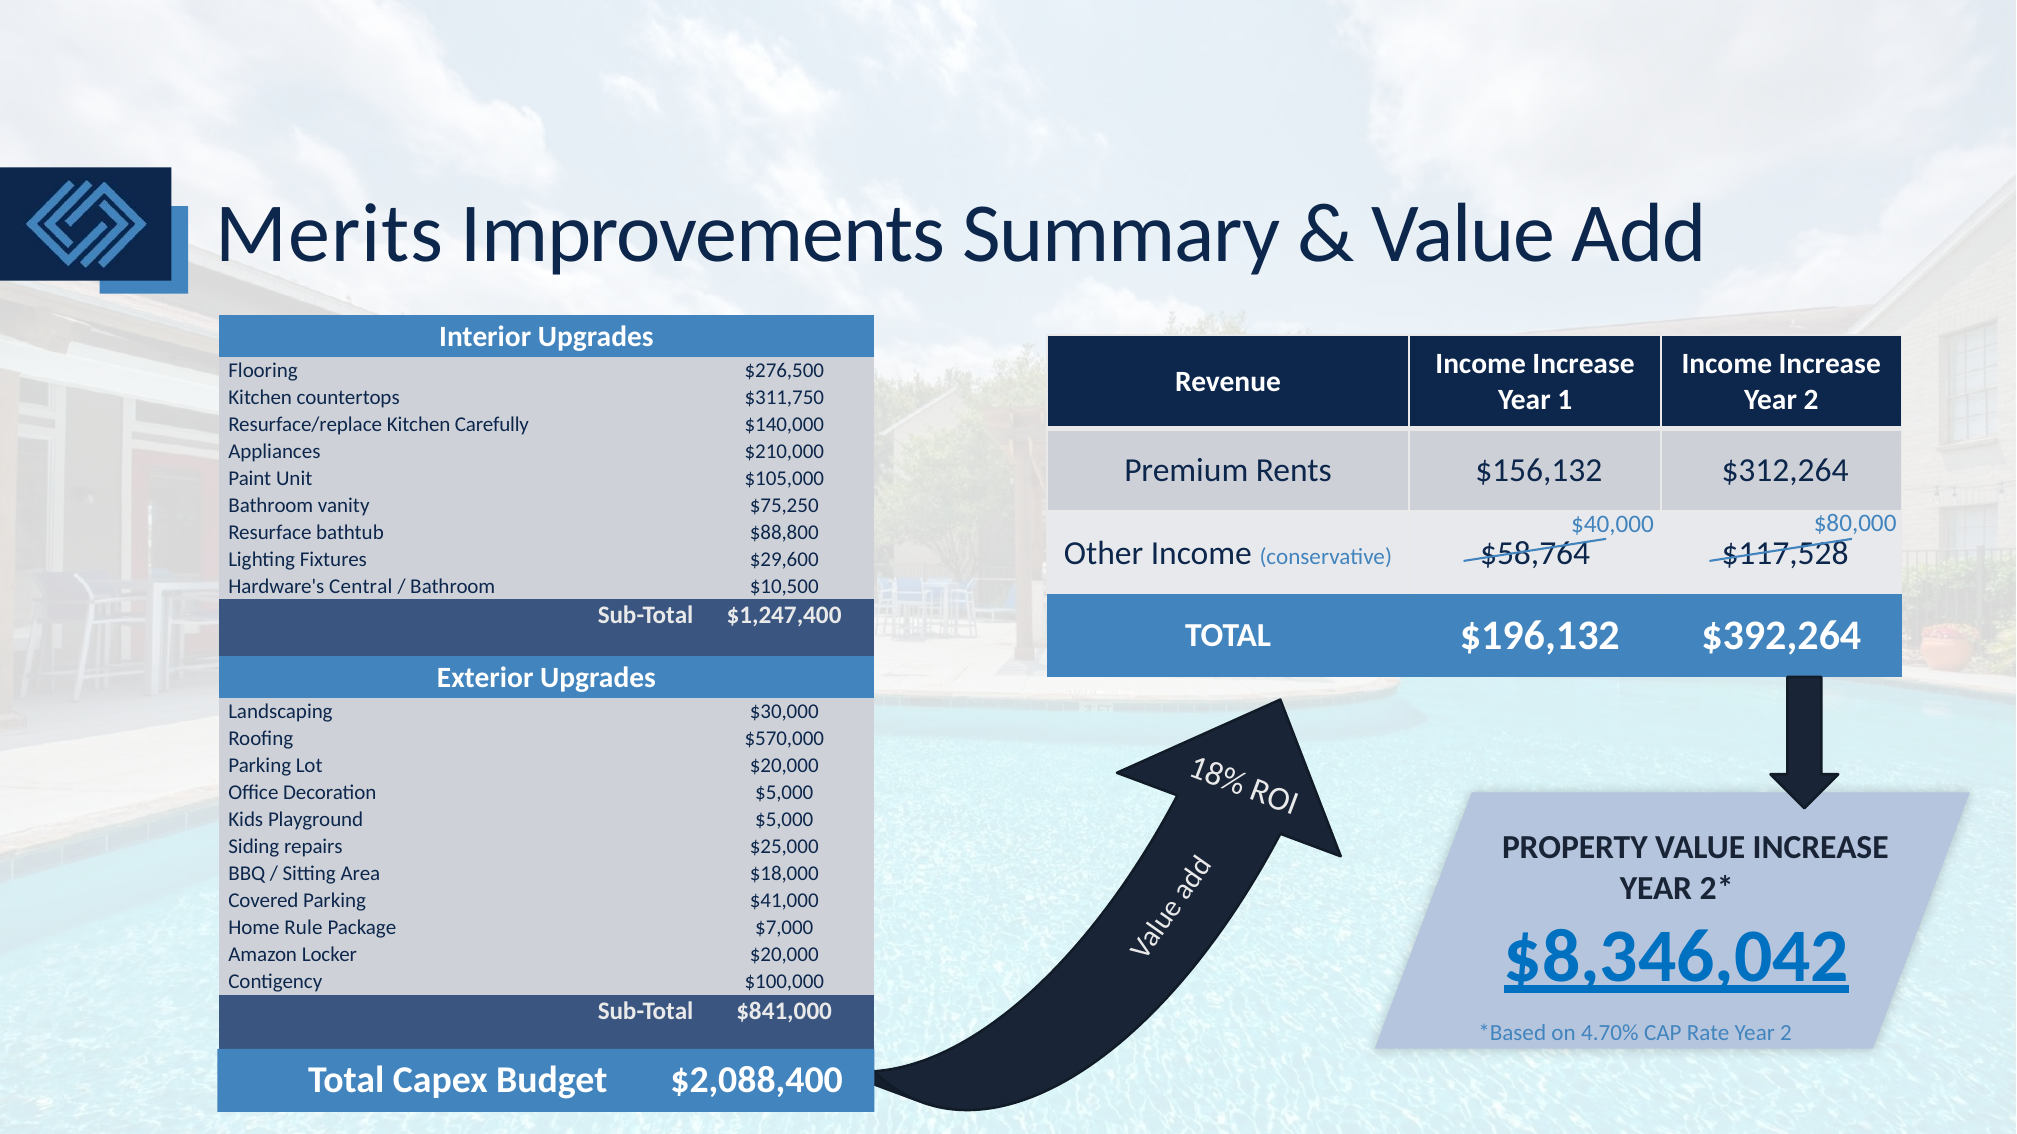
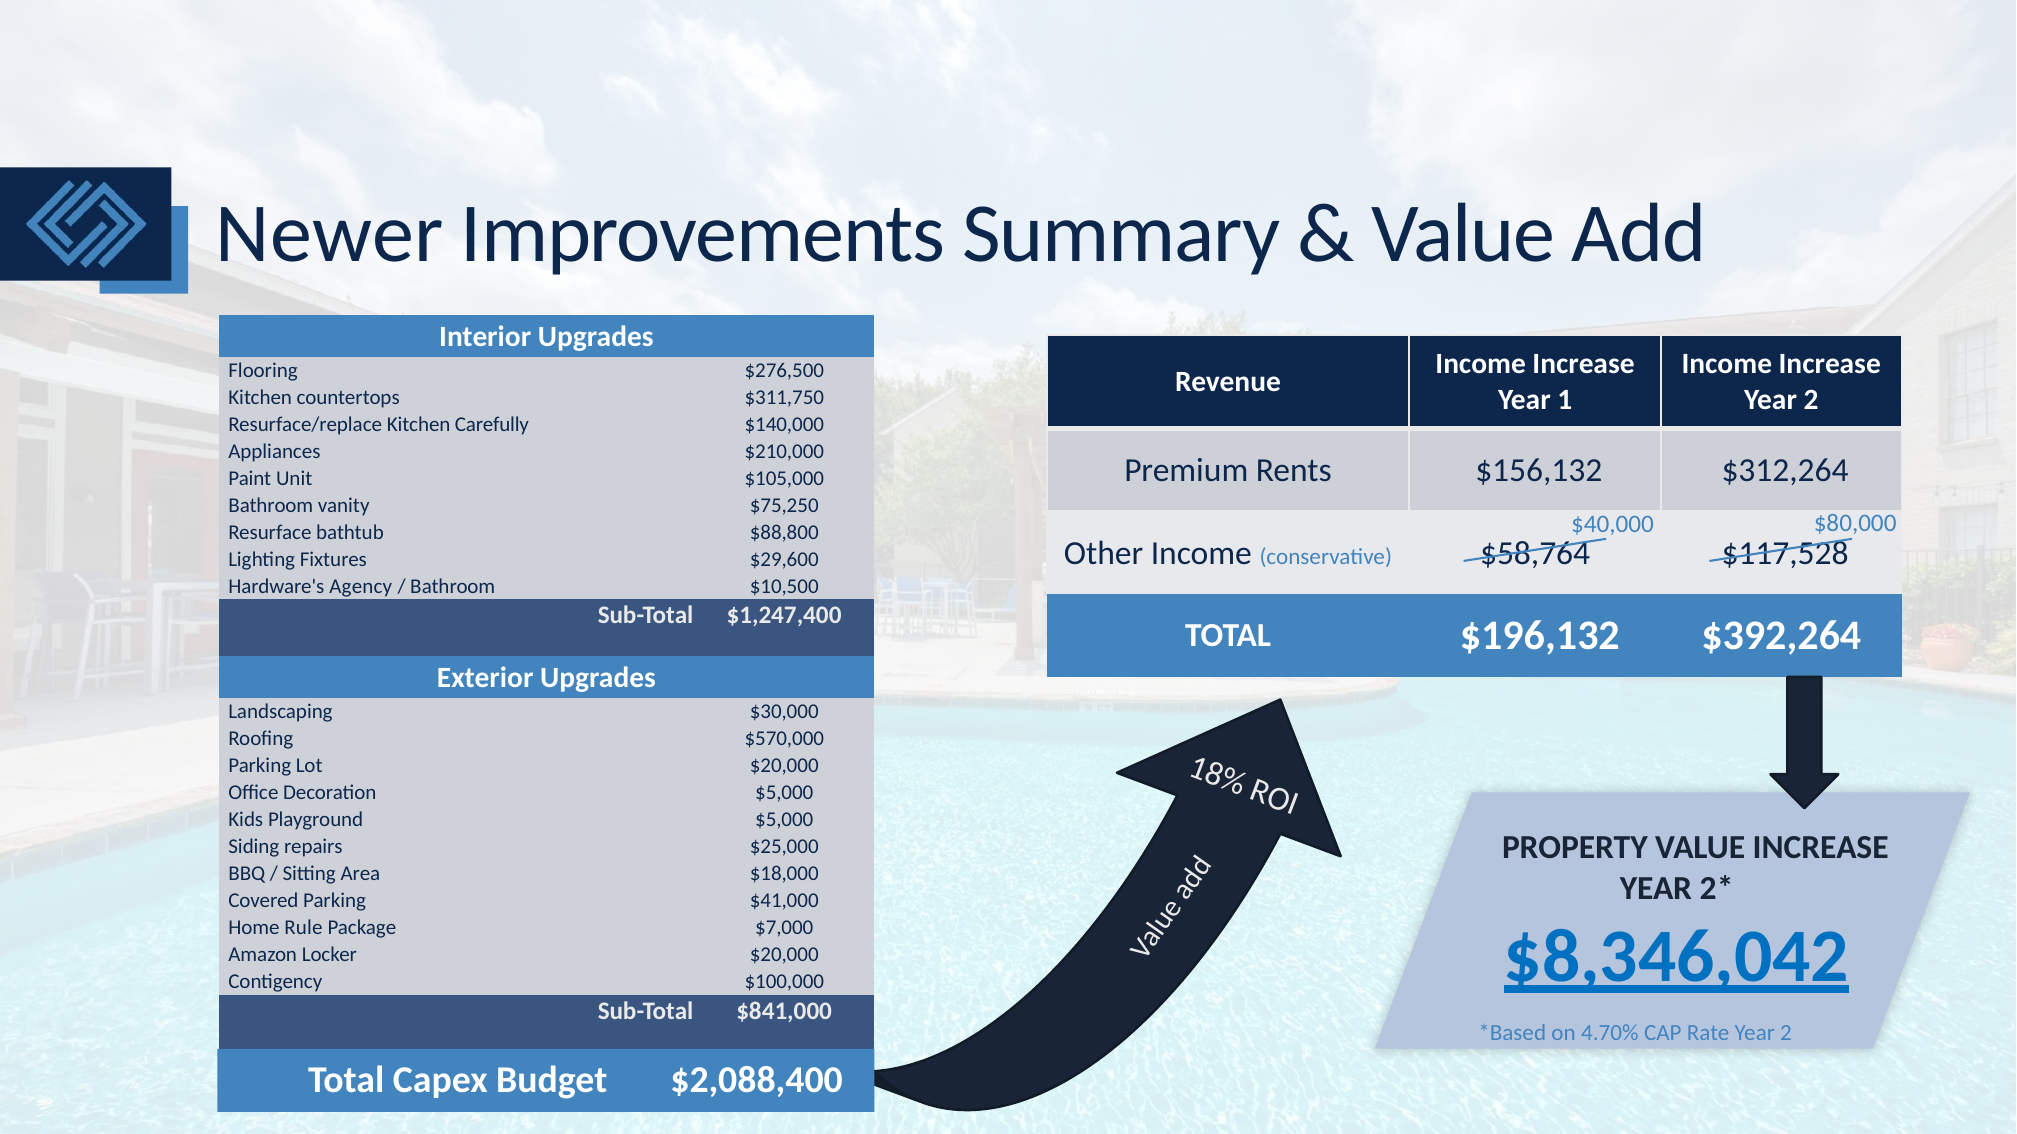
Merits: Merits -> Newer
Central: Central -> Agency
